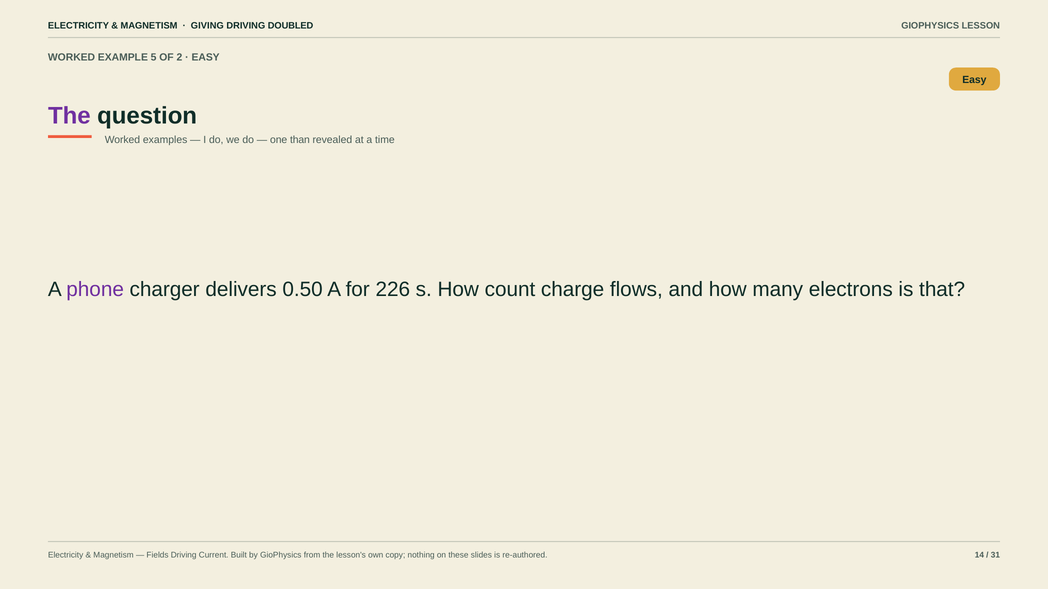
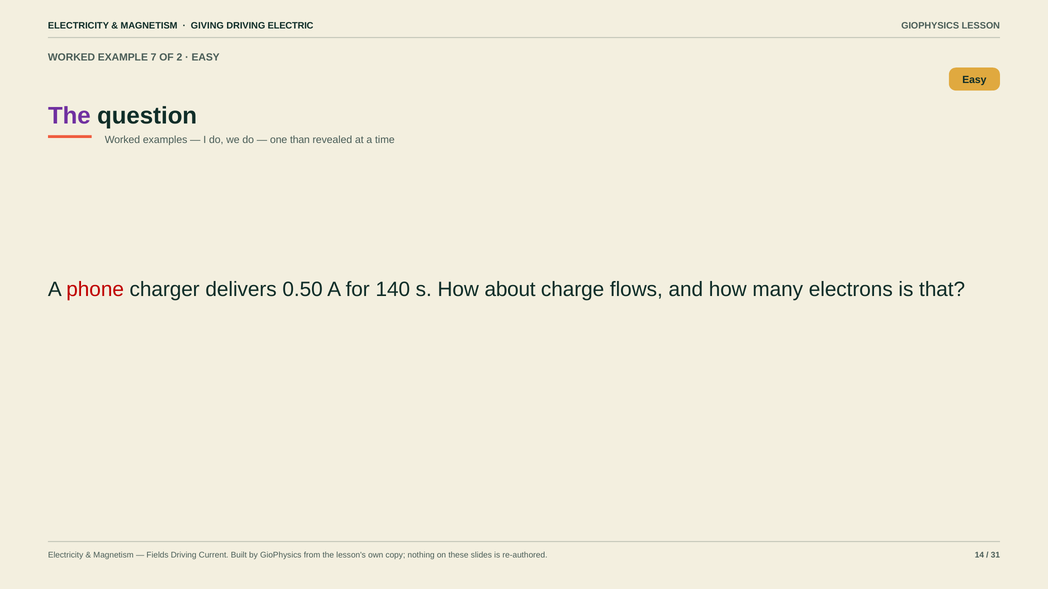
DOUBLED: DOUBLED -> ELECTRIC
5: 5 -> 7
phone colour: purple -> red
226: 226 -> 140
count: count -> about
